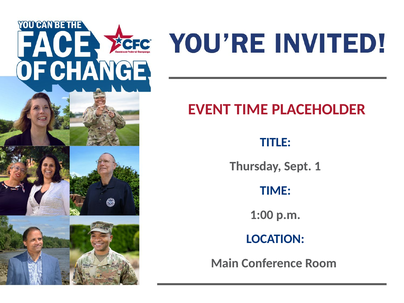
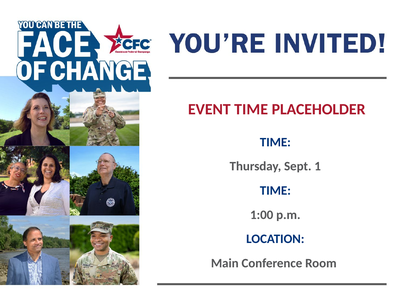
TITLE at (275, 142): TITLE -> TIME
